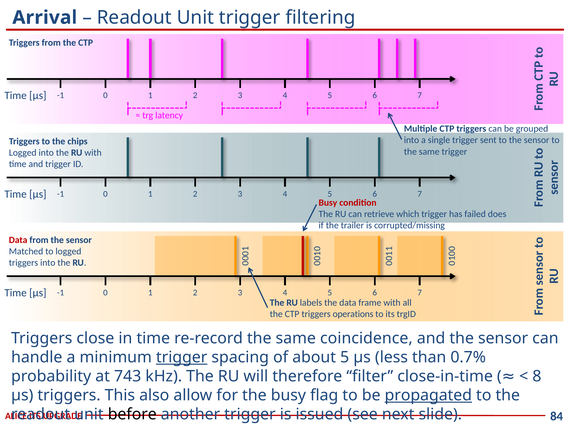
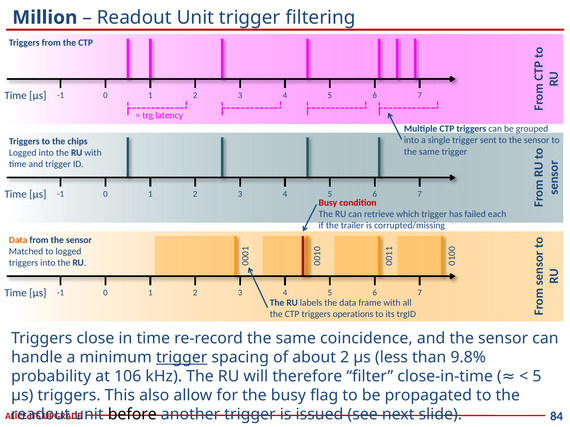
Arrival: Arrival -> Million
does: does -> each
Data at (18, 240) colour: red -> orange
about 5: 5 -> 2
0.7%: 0.7% -> 9.8%
743: 743 -> 106
8 at (537, 377): 8 -> 5
propagated underline: present -> none
